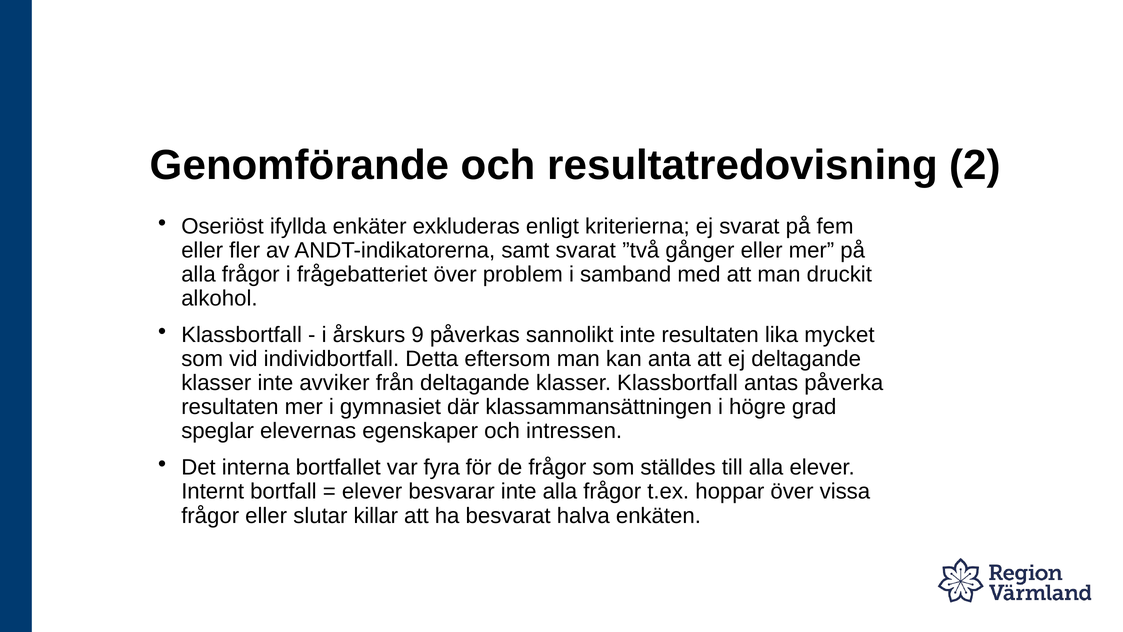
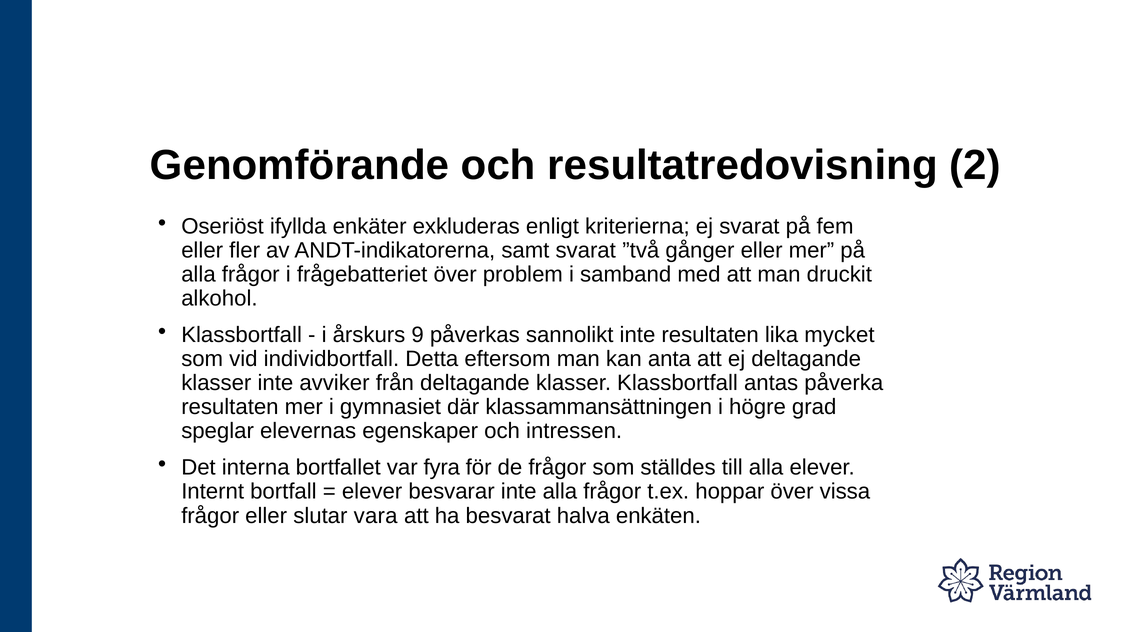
killar: killar -> vara
